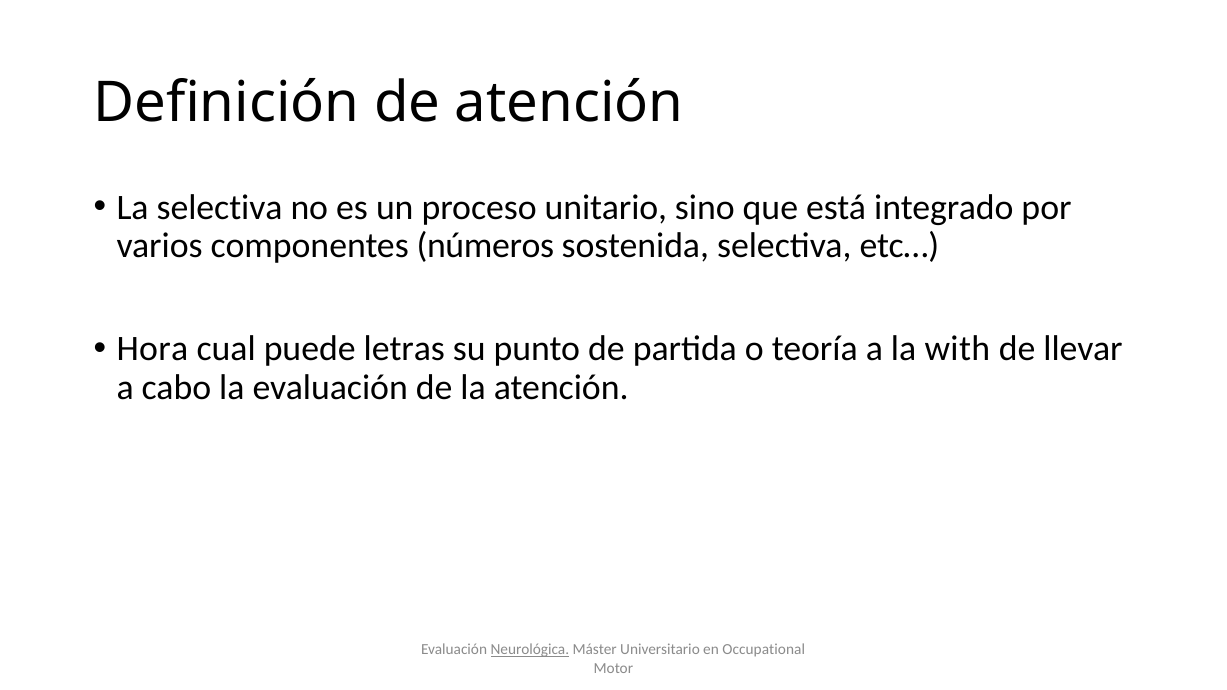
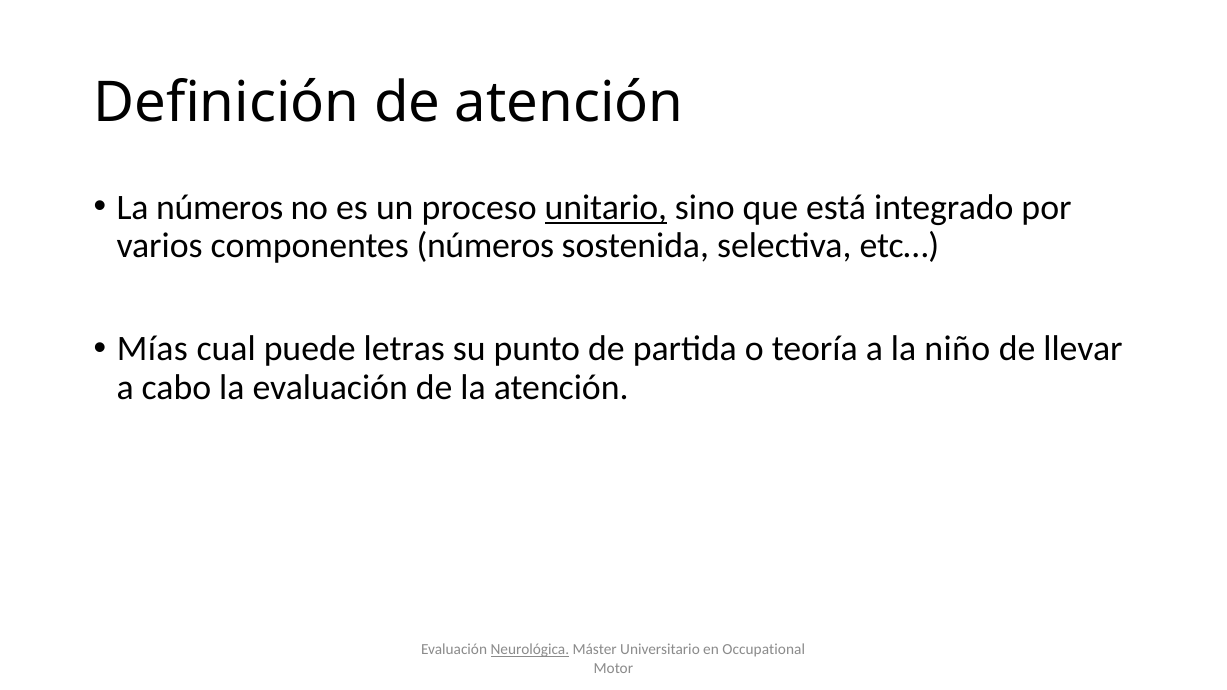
La selectiva: selectiva -> números
unitario underline: none -> present
Hora: Hora -> Mías
with: with -> niño
